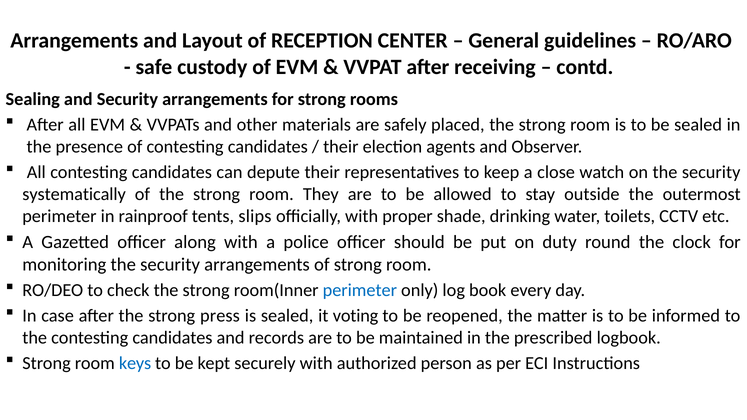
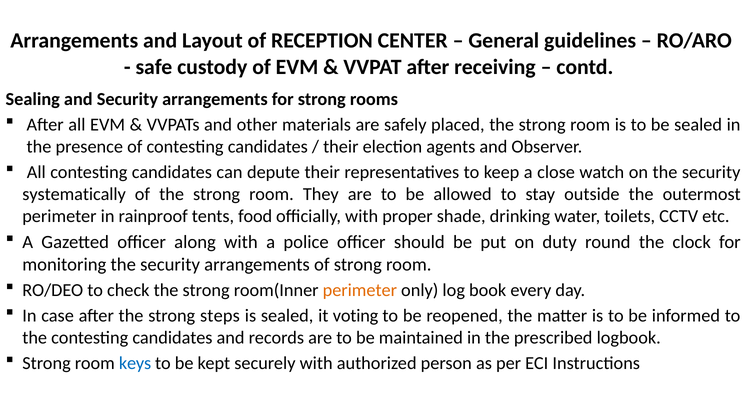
slips: slips -> food
perimeter at (360, 290) colour: blue -> orange
press: press -> steps
